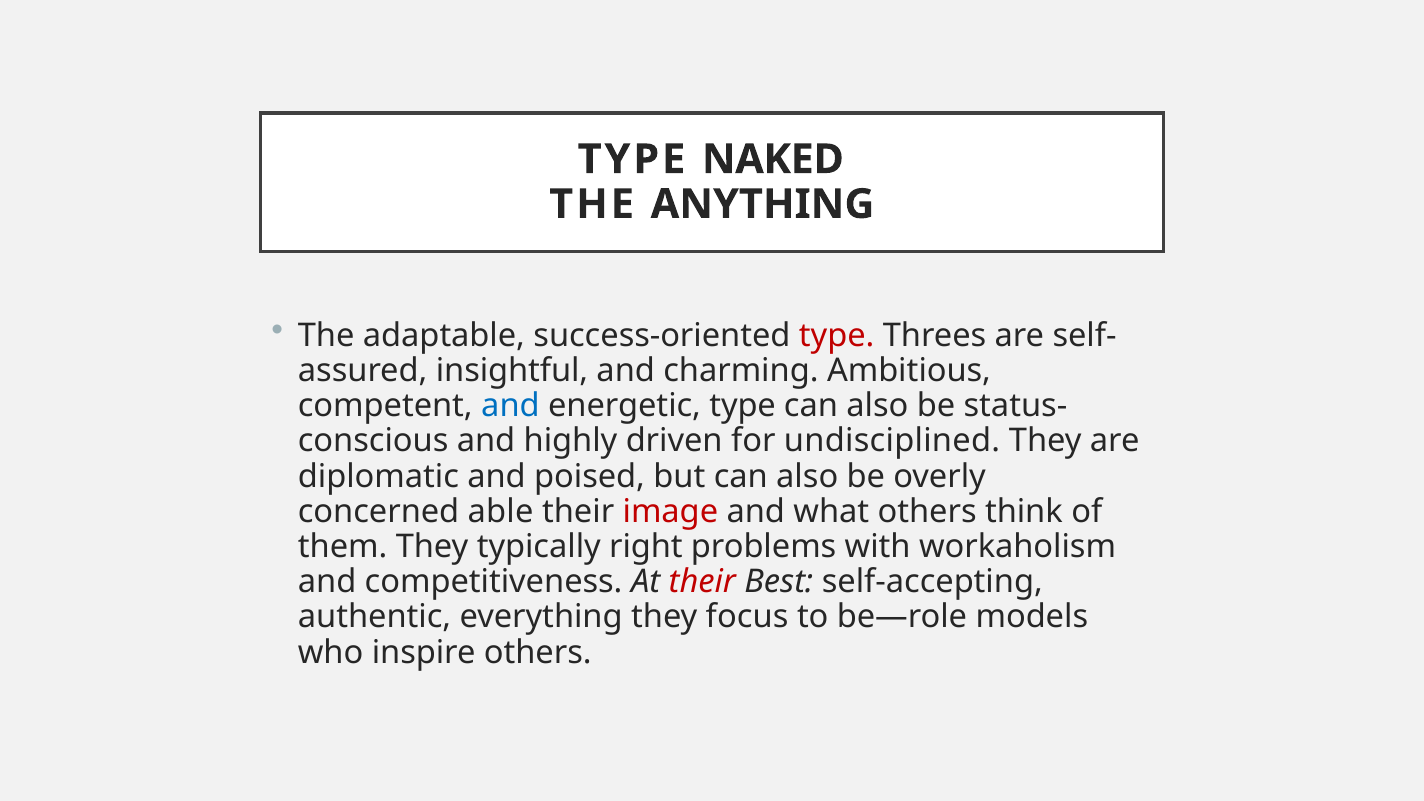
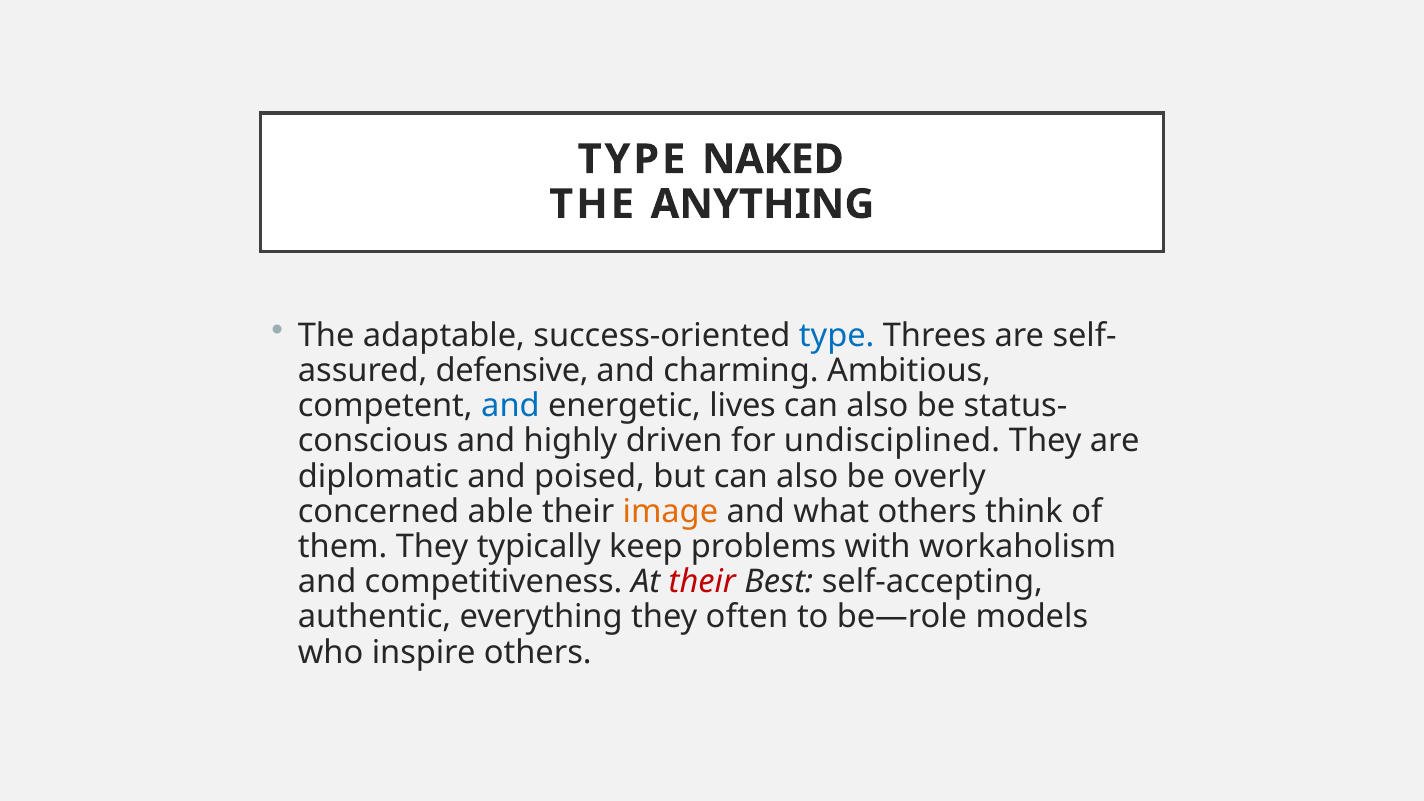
type at (837, 335) colour: red -> blue
insightful: insightful -> defensive
energetic type: type -> lives
image colour: red -> orange
right: right -> keep
focus: focus -> often
